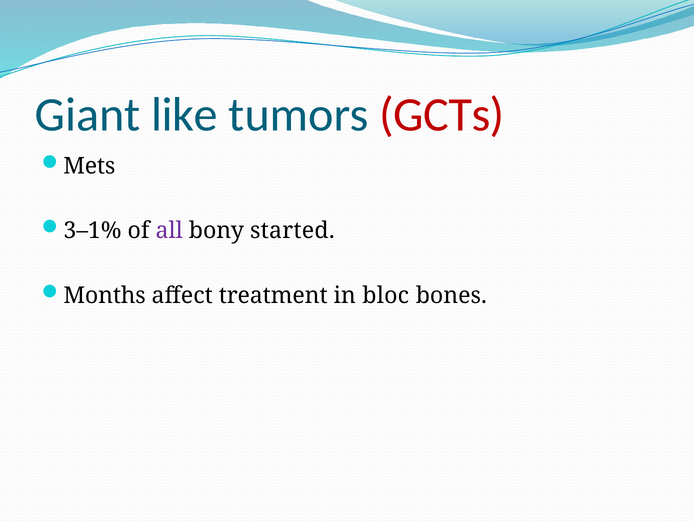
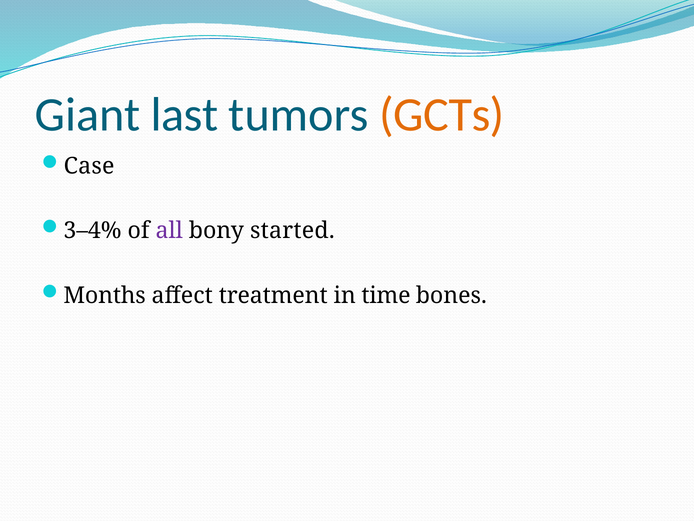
like: like -> last
GCTs colour: red -> orange
Mets: Mets -> Case
3–1%: 3–1% -> 3–4%
bloc: bloc -> time
